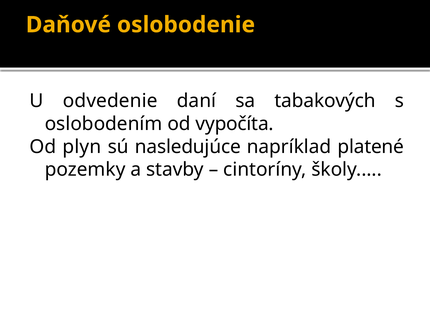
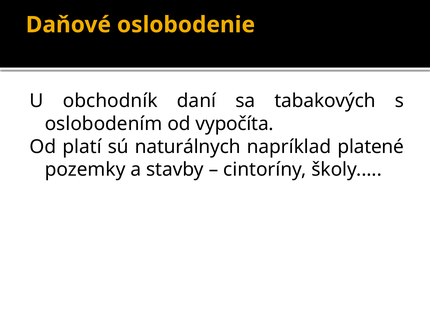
odvedenie: odvedenie -> obchodník
plyn: plyn -> platí
nasledujúce: nasledujúce -> naturálnych
